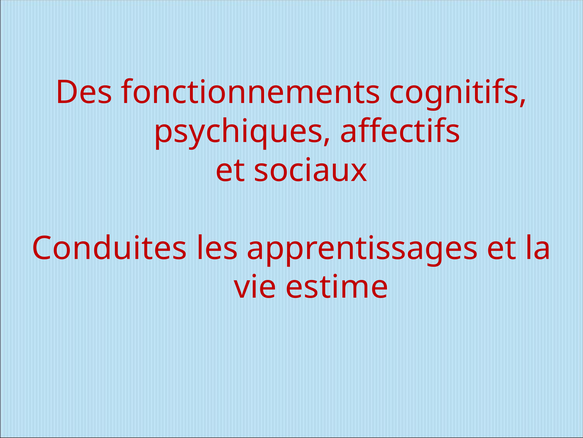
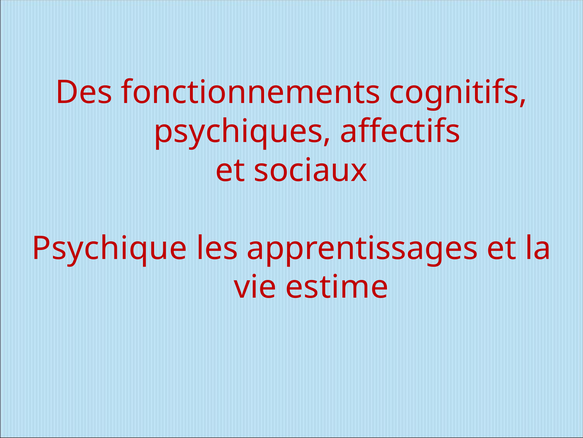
Conduites: Conduites -> Psychique
